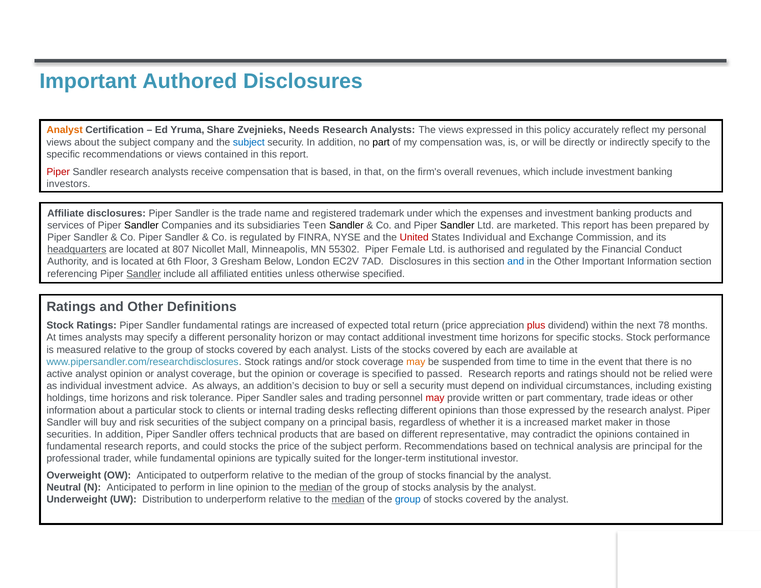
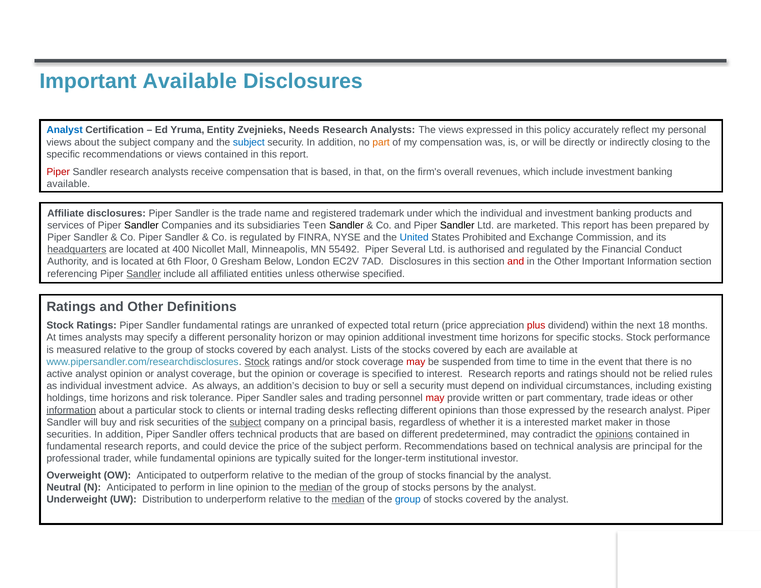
Important Authored: Authored -> Available
Analyst at (65, 130) colour: orange -> blue
Share: Share -> Entity
part at (381, 142) colour: black -> orange
indirectly specify: specify -> closing
investors at (68, 184): investors -> available
the expenses: expenses -> individual
United colour: red -> blue
States Individual: Individual -> Prohibited
807: 807 -> 400
55302: 55302 -> 55492
Female: Female -> Several
3: 3 -> 0
and at (516, 262) colour: blue -> red
are increased: increased -> unranked
78: 78 -> 18
may contact: contact -> opinion
Stock at (257, 362) underline: none -> present
may at (416, 362) colour: orange -> red
passed: passed -> interest
were: were -> rules
information at (71, 410) underline: none -> present
subject at (245, 422) underline: none -> present
a increased: increased -> interested
representative: representative -> predetermined
opinions at (614, 434) underline: none -> present
could stocks: stocks -> device
stocks analysis: analysis -> persons
